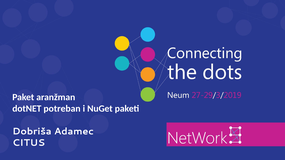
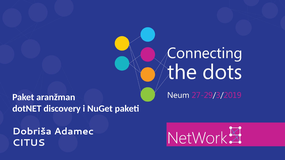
potreban: potreban -> discovery
